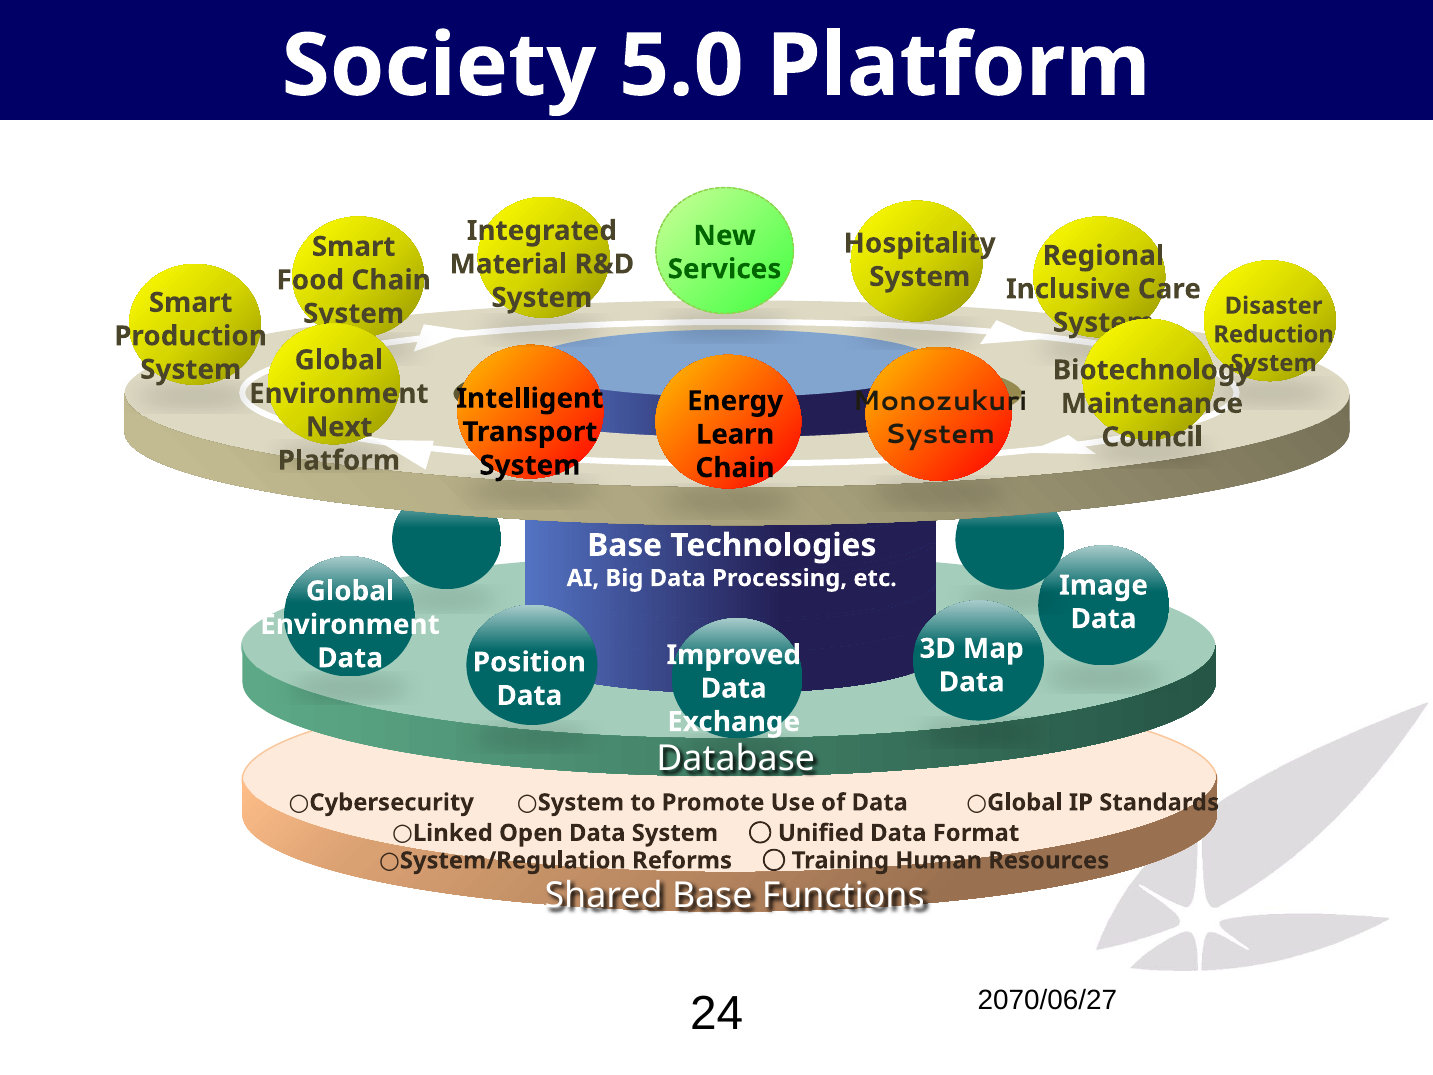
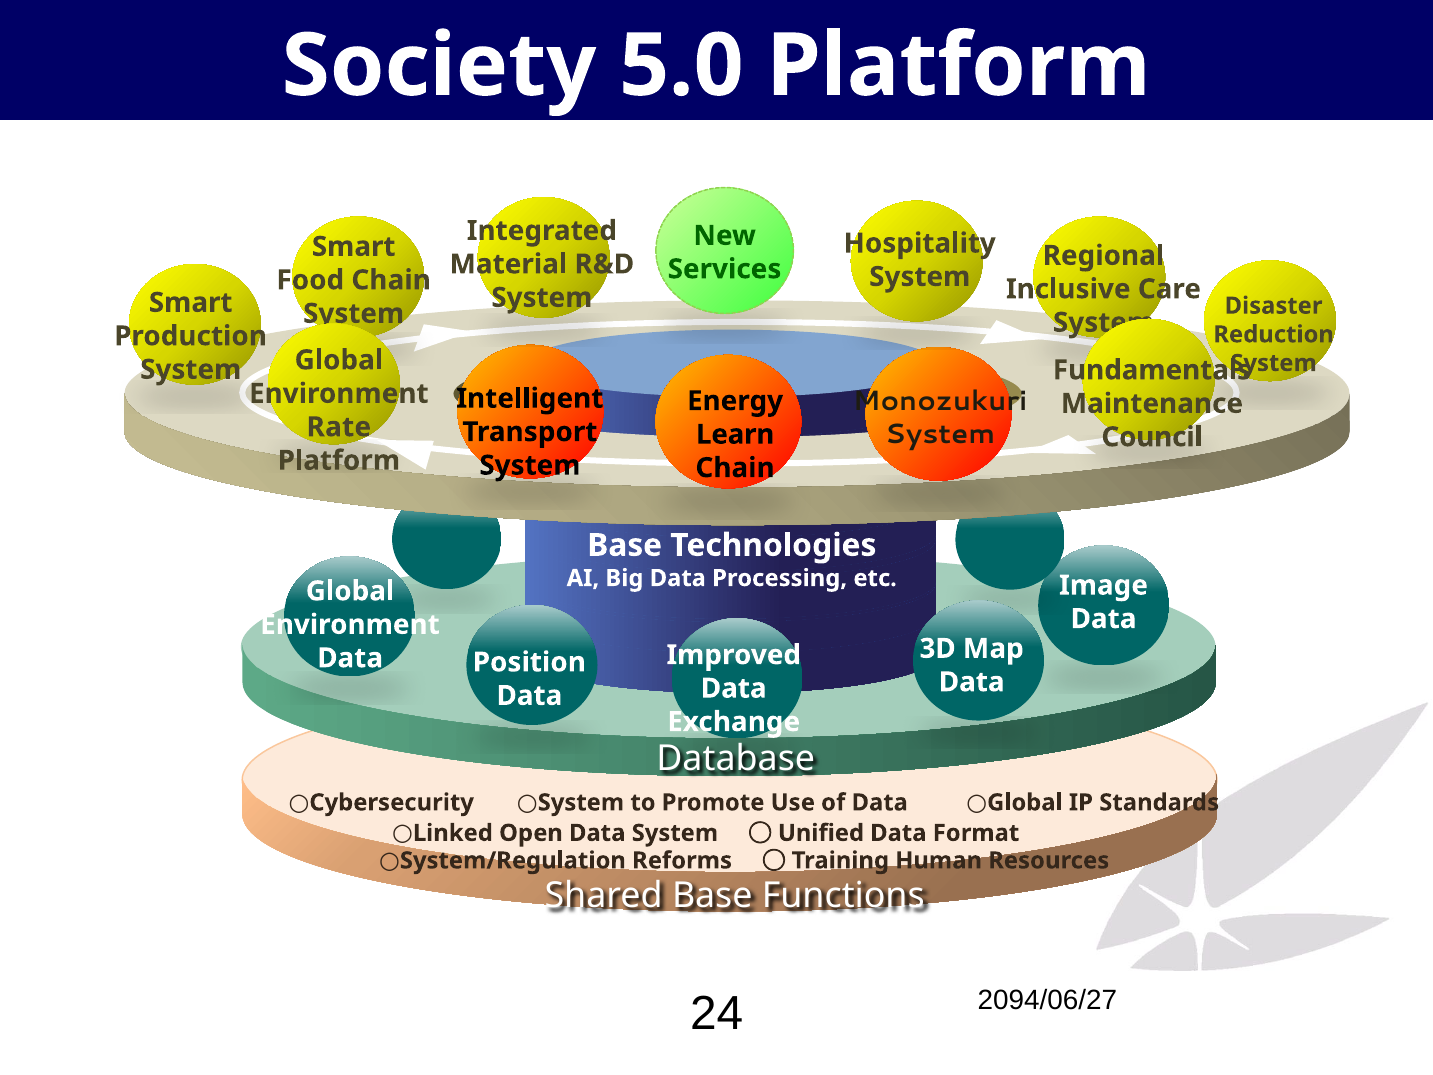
Biotechnology: Biotechnology -> Fundamentals
Next: Next -> Rate
2070/06/27: 2070/06/27 -> 2094/06/27
